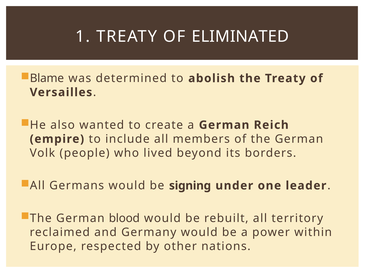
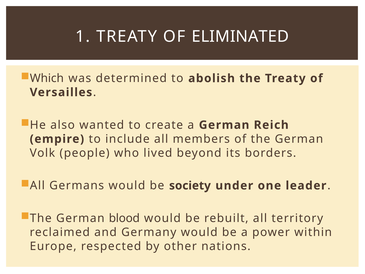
Blame: Blame -> Which
signing: signing -> society
